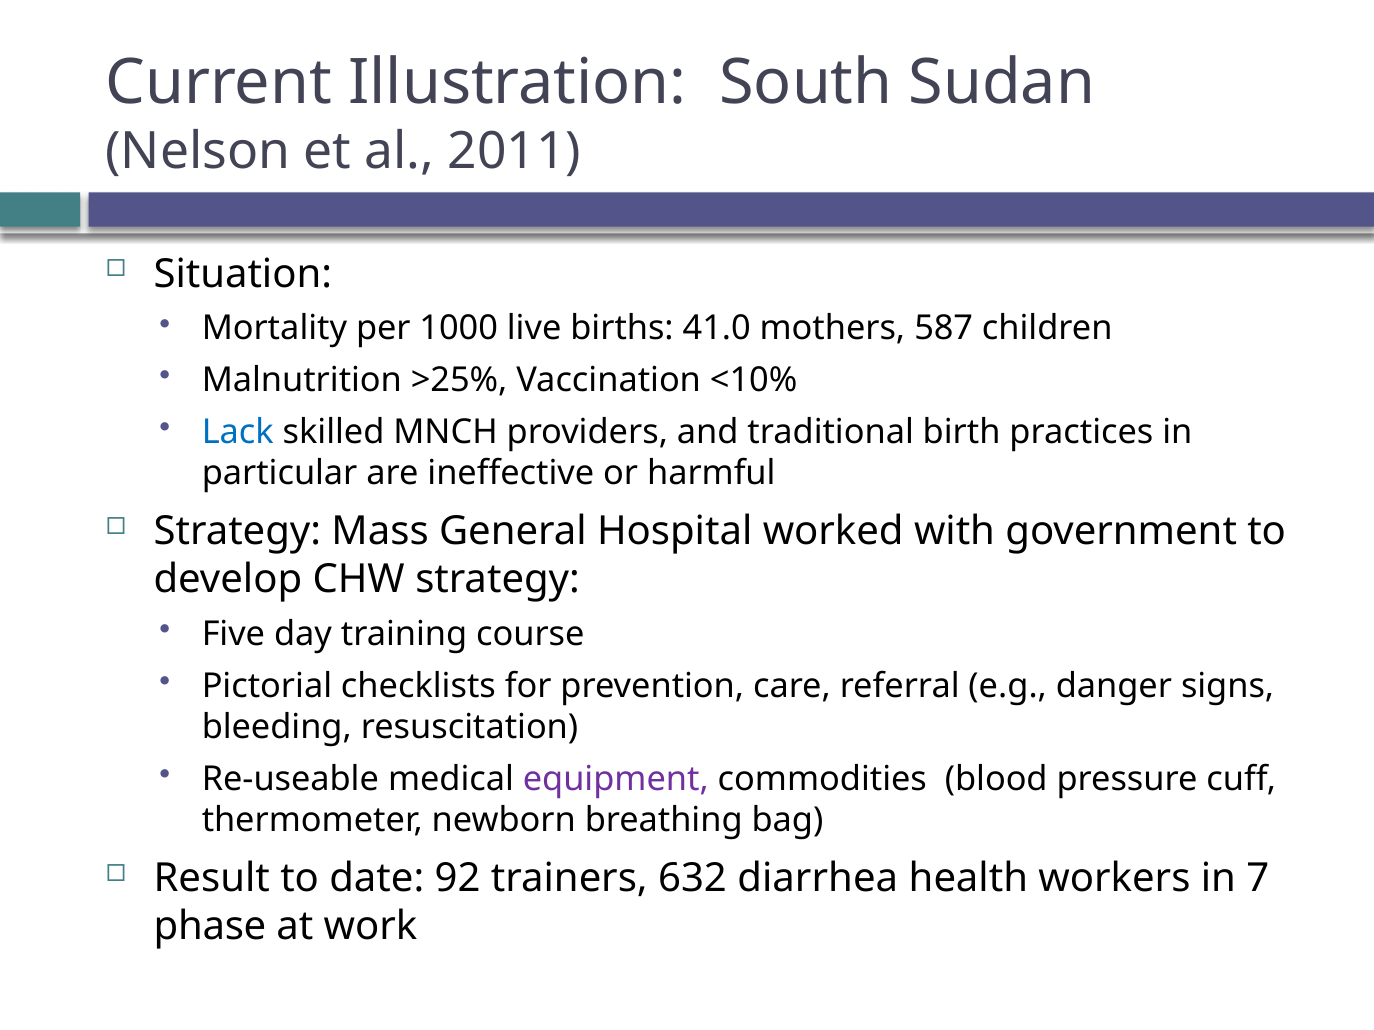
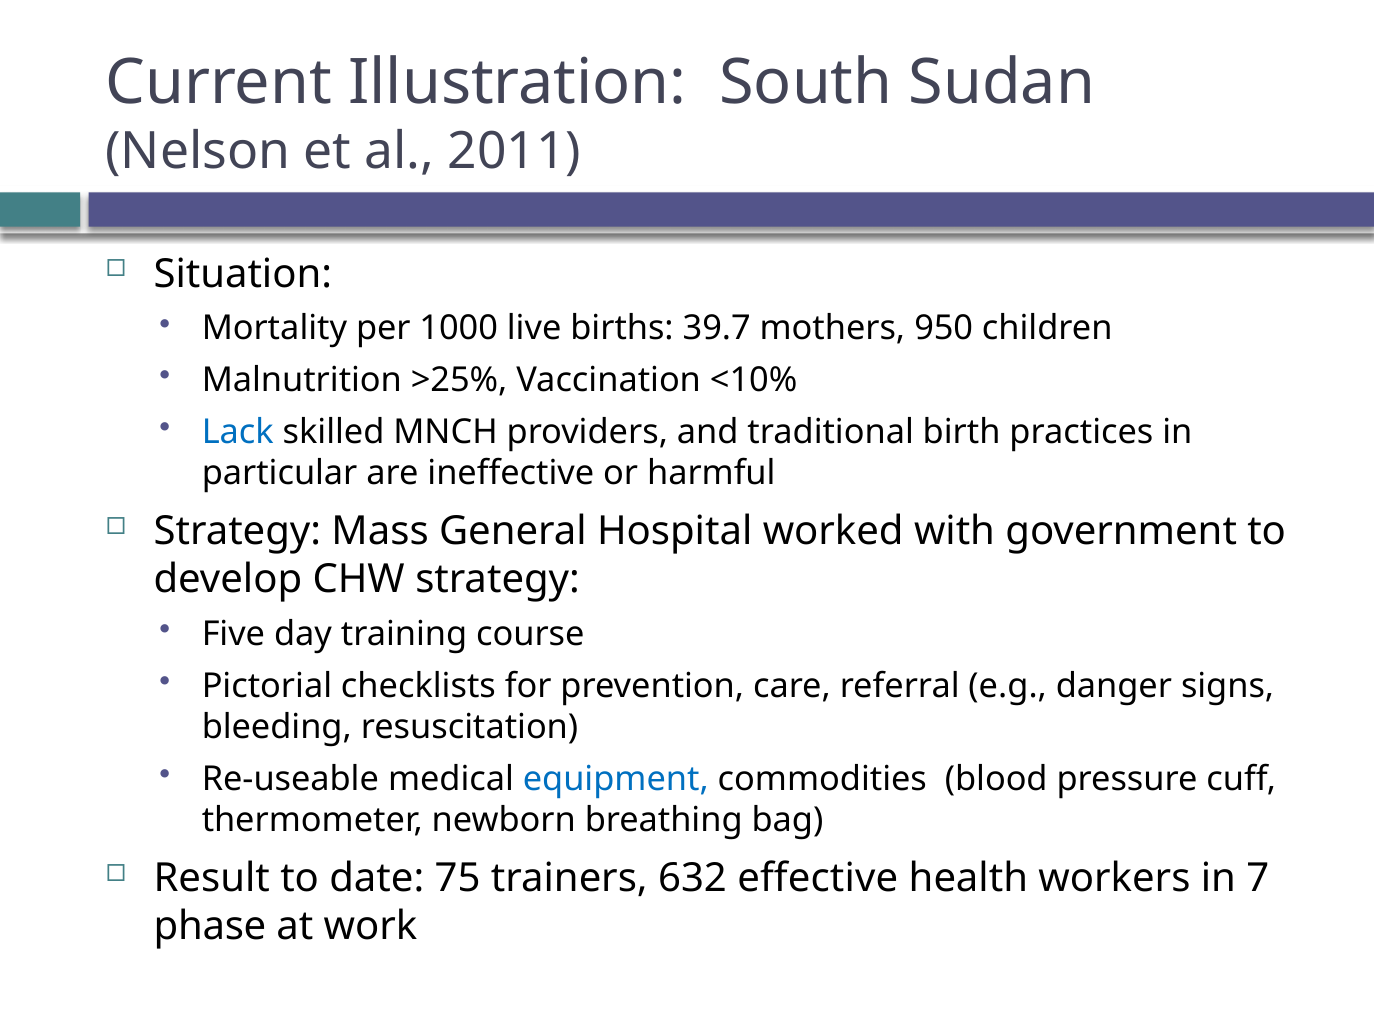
41.0: 41.0 -> 39.7
587: 587 -> 950
equipment colour: purple -> blue
92: 92 -> 75
diarrhea: diarrhea -> effective
